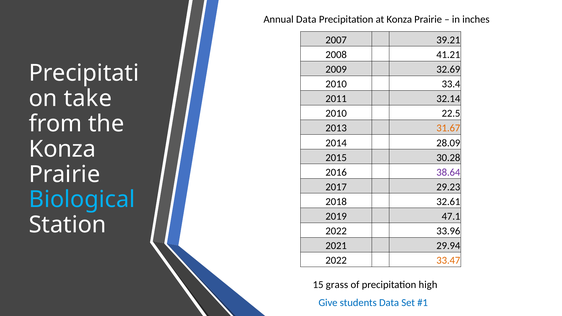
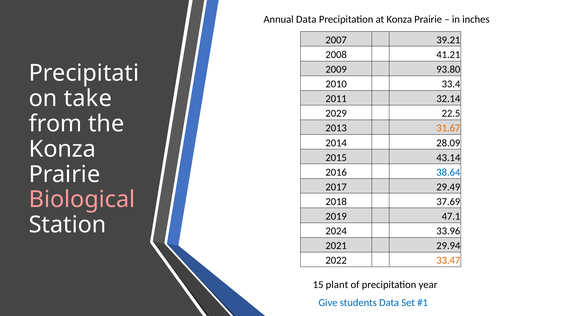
32.69: 32.69 -> 93.80
2010 at (336, 114): 2010 -> 2029
30.28: 30.28 -> 43.14
38.64 colour: purple -> blue
29.23: 29.23 -> 29.49
Biological colour: light blue -> pink
32.61: 32.61 -> 37.69
2022 at (336, 231): 2022 -> 2024
grass: grass -> plant
high: high -> year
